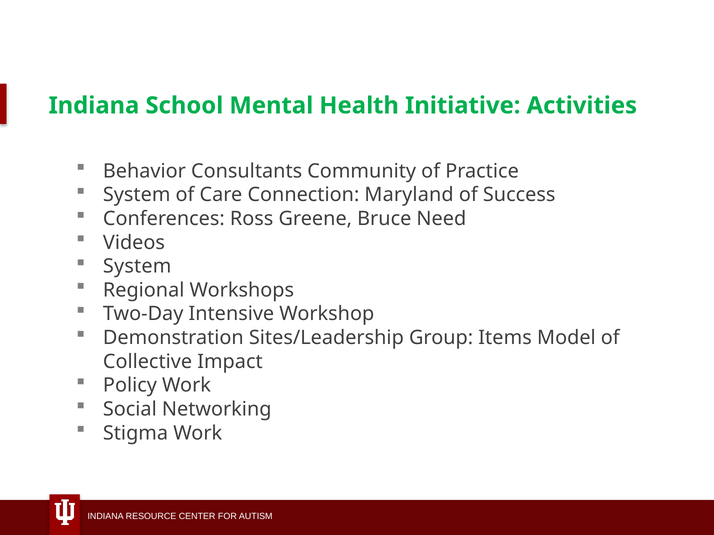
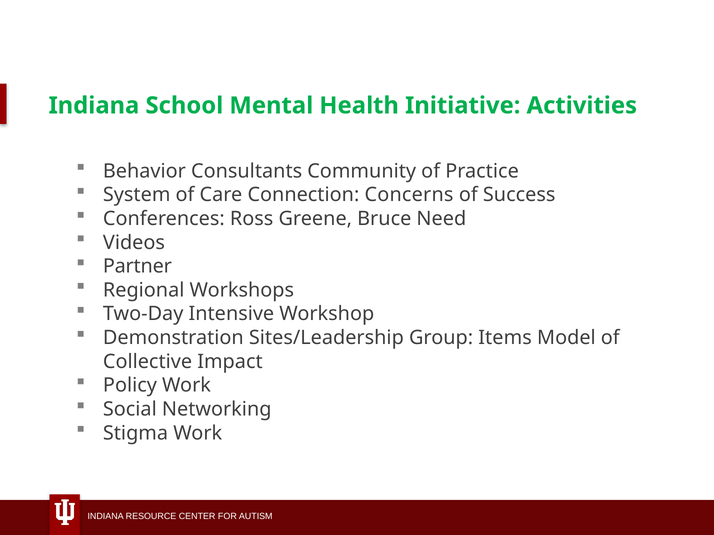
Maryland: Maryland -> Concerns
System at (137, 267): System -> Partner
